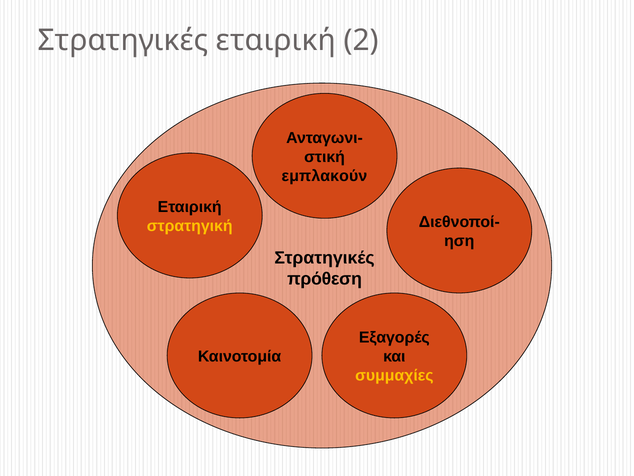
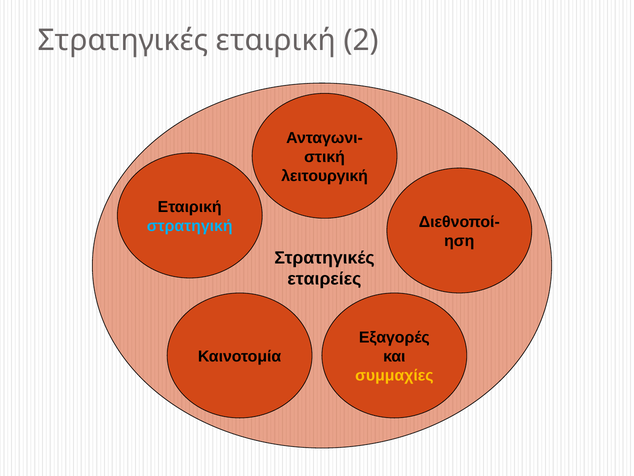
εμπλακούν: εμπλακούν -> λειτουργική
στρατηγική colour: yellow -> light blue
πρόθεση: πρόθεση -> εταιρείες
